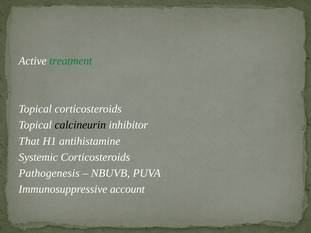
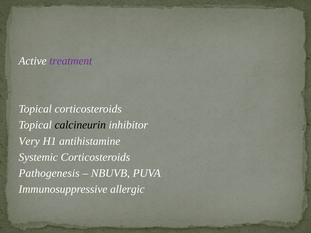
treatment colour: green -> purple
That: That -> Very
account: account -> allergic
